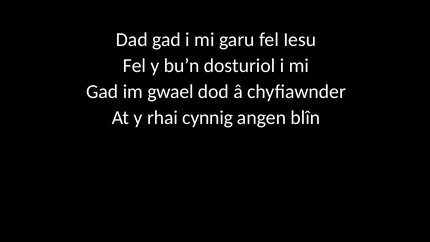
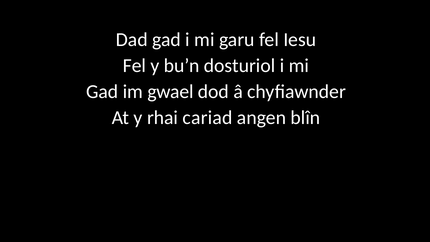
cynnig: cynnig -> cariad
